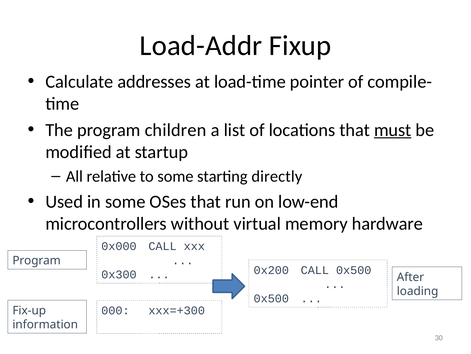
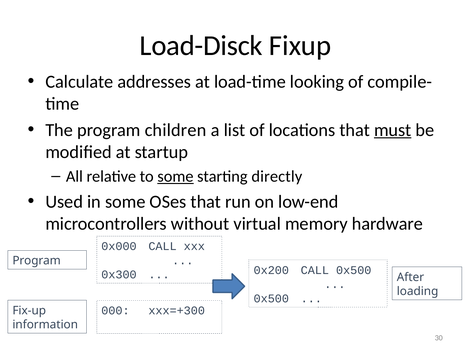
Load-Addr: Load-Addr -> Load-Disck
pointer: pointer -> looking
some at (175, 176) underline: none -> present
